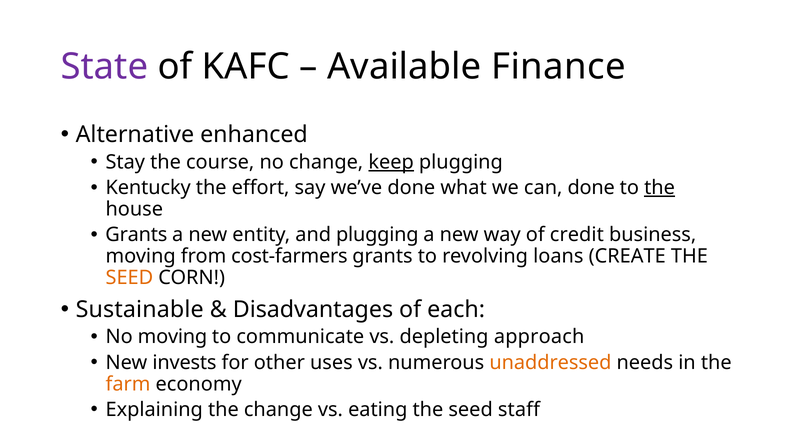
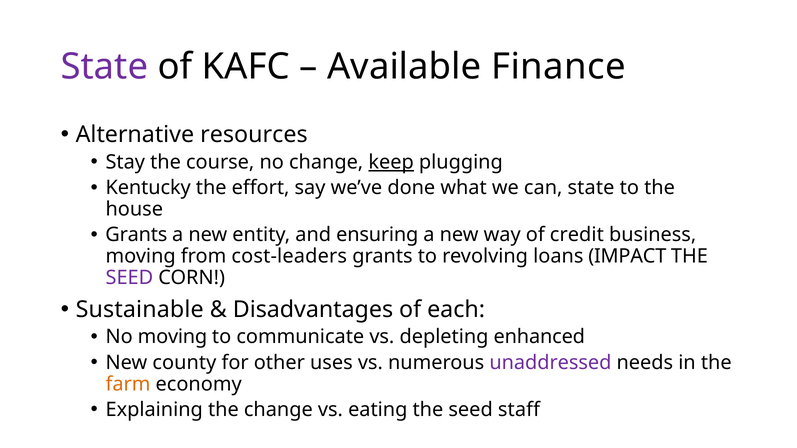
enhanced: enhanced -> resources
can done: done -> state
the at (660, 188) underline: present -> none
and plugging: plugging -> ensuring
cost-farmers: cost-farmers -> cost-leaders
CREATE: CREATE -> IMPACT
SEED at (129, 278) colour: orange -> purple
approach: approach -> enhanced
invests: invests -> county
unaddressed colour: orange -> purple
